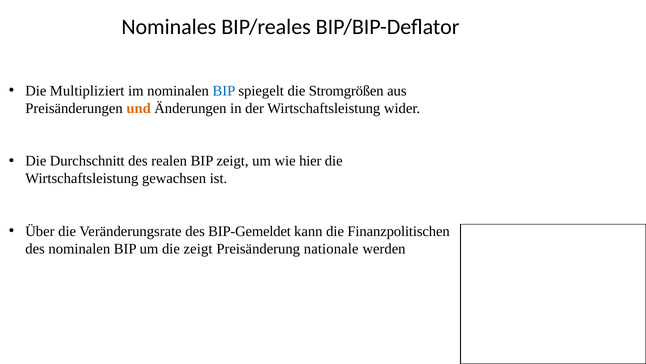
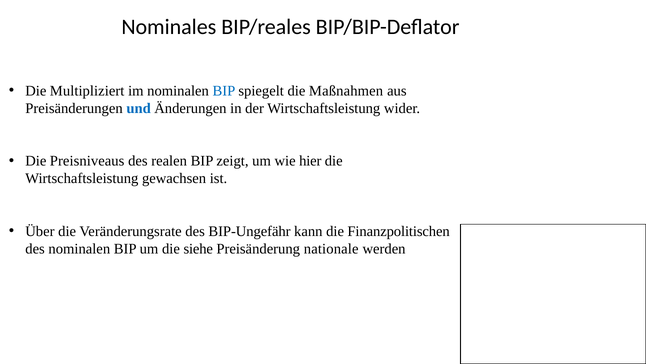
Stromgrößen: Stromgrößen -> Maßnahmen
und colour: orange -> blue
Durchschnitt: Durchschnitt -> Preisniveaus
BIP-Gemeldet: BIP-Gemeldet -> BIP-Ungefähr
die zeigt: zeigt -> siehe
